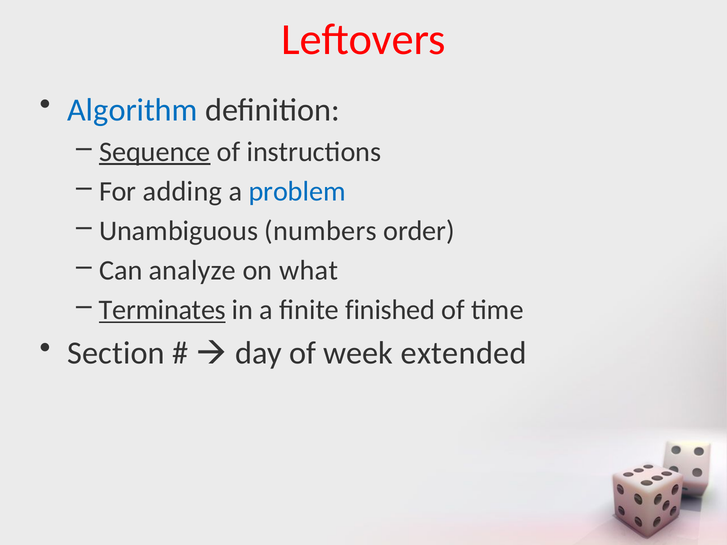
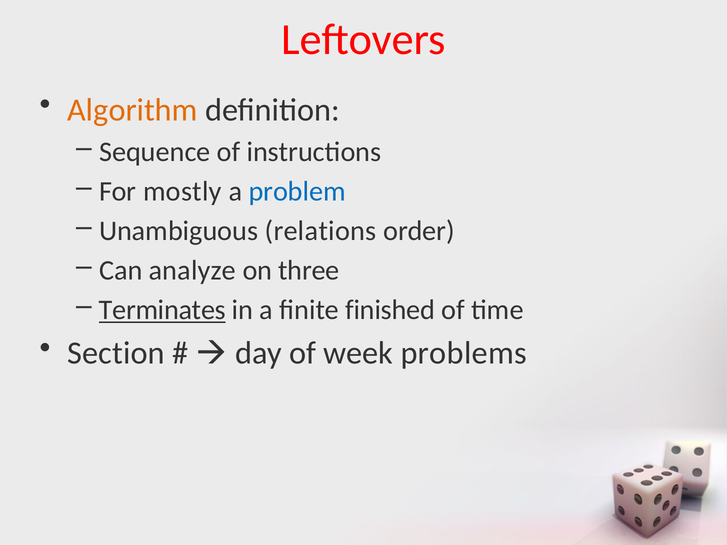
Algorithm colour: blue -> orange
Sequence underline: present -> none
adding: adding -> mostly
numbers: numbers -> relations
what: what -> three
extended: extended -> problems
